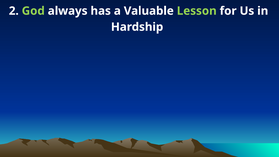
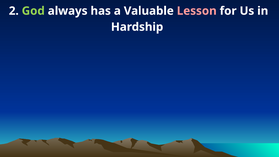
Lesson colour: light green -> pink
